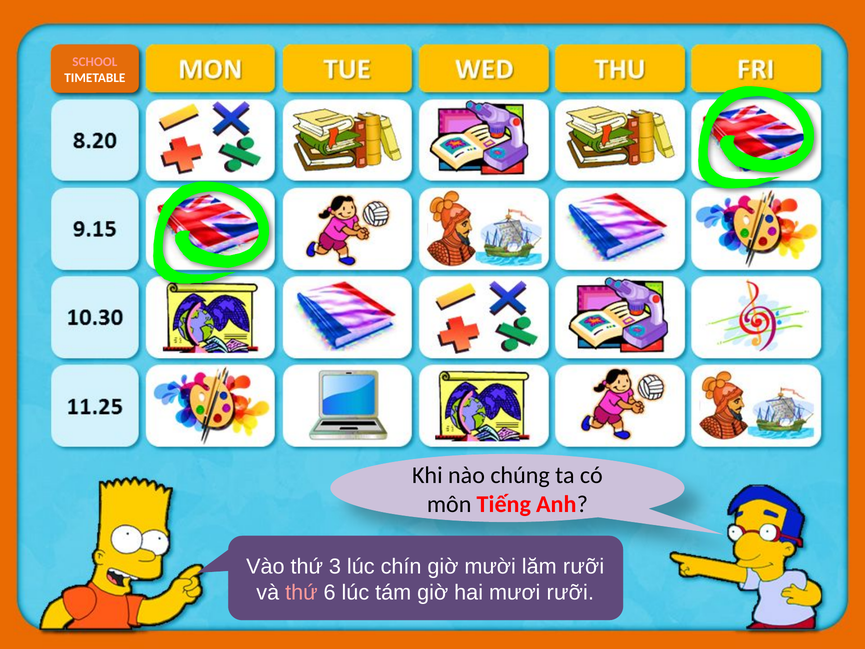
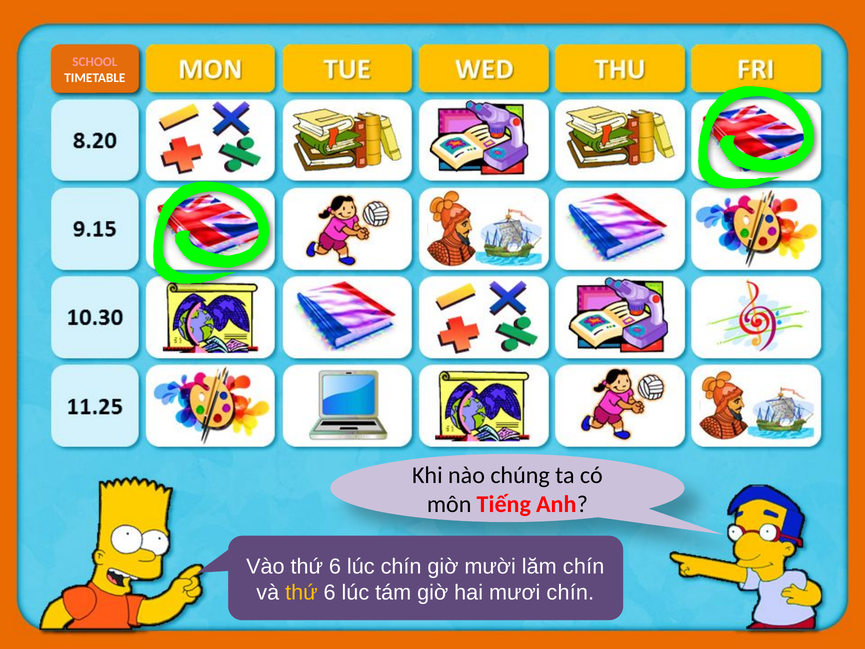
Vào thứ 3: 3 -> 6
lăm rưỡi: rưỡi -> chín
thứ at (301, 592) colour: pink -> yellow
mươi rưỡi: rưỡi -> chín
